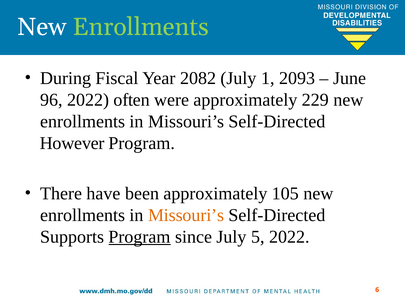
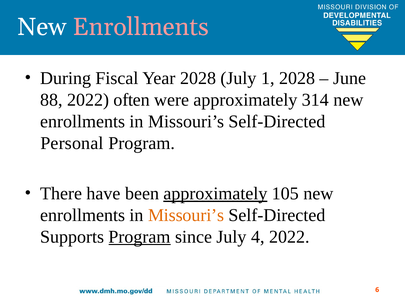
Enrollments at (141, 27) colour: light green -> pink
Year 2082: 2082 -> 2028
1 2093: 2093 -> 2028
96: 96 -> 88
229: 229 -> 314
However: However -> Personal
approximately at (215, 193) underline: none -> present
5: 5 -> 4
